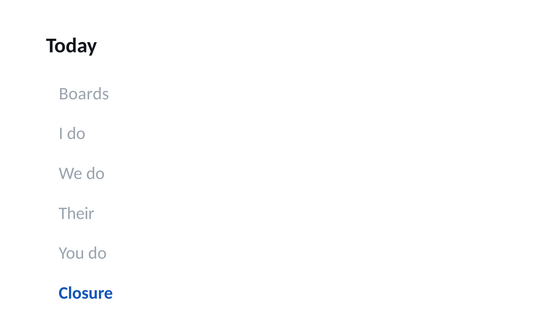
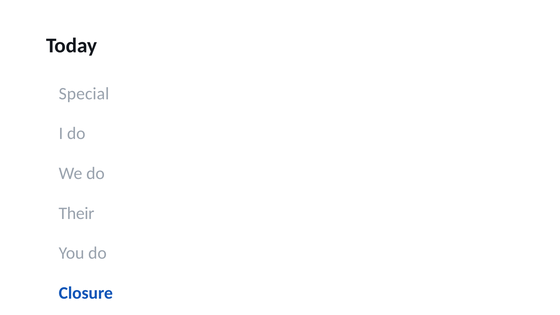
Boards: Boards -> Special
